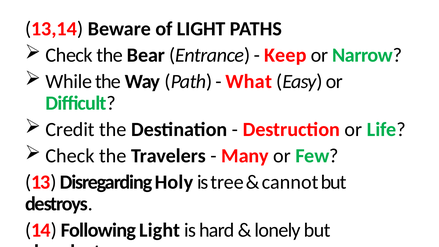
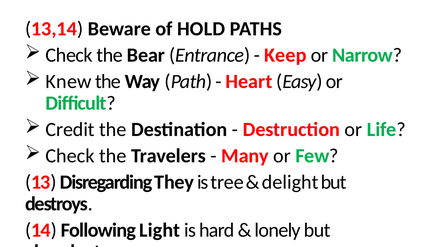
of LIGHT: LIGHT -> HOLD
While: While -> Knew
What: What -> Heart
Holy: Holy -> They
cannot: cannot -> delight
